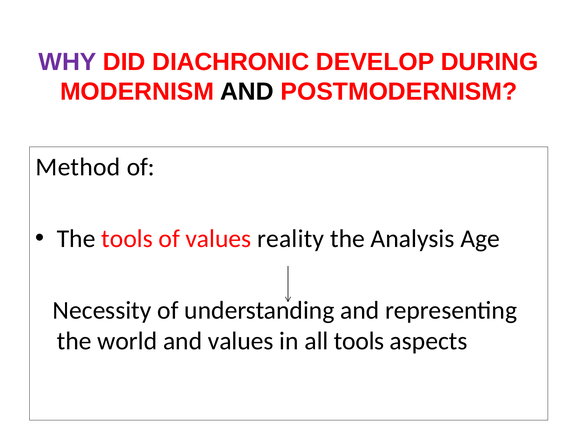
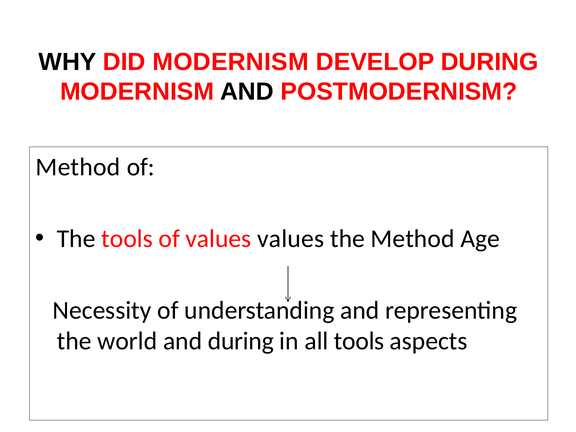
WHY colour: purple -> black
DID DIACHRONIC: DIACHRONIC -> MODERNISM
values reality: reality -> values
the Analysis: Analysis -> Method
and values: values -> during
